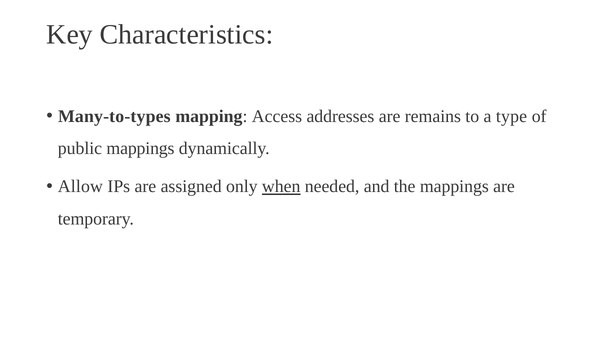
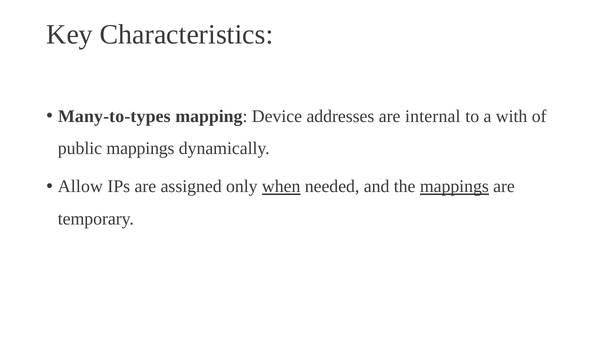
Access: Access -> Device
remains: remains -> internal
type: type -> with
mappings at (454, 186) underline: none -> present
